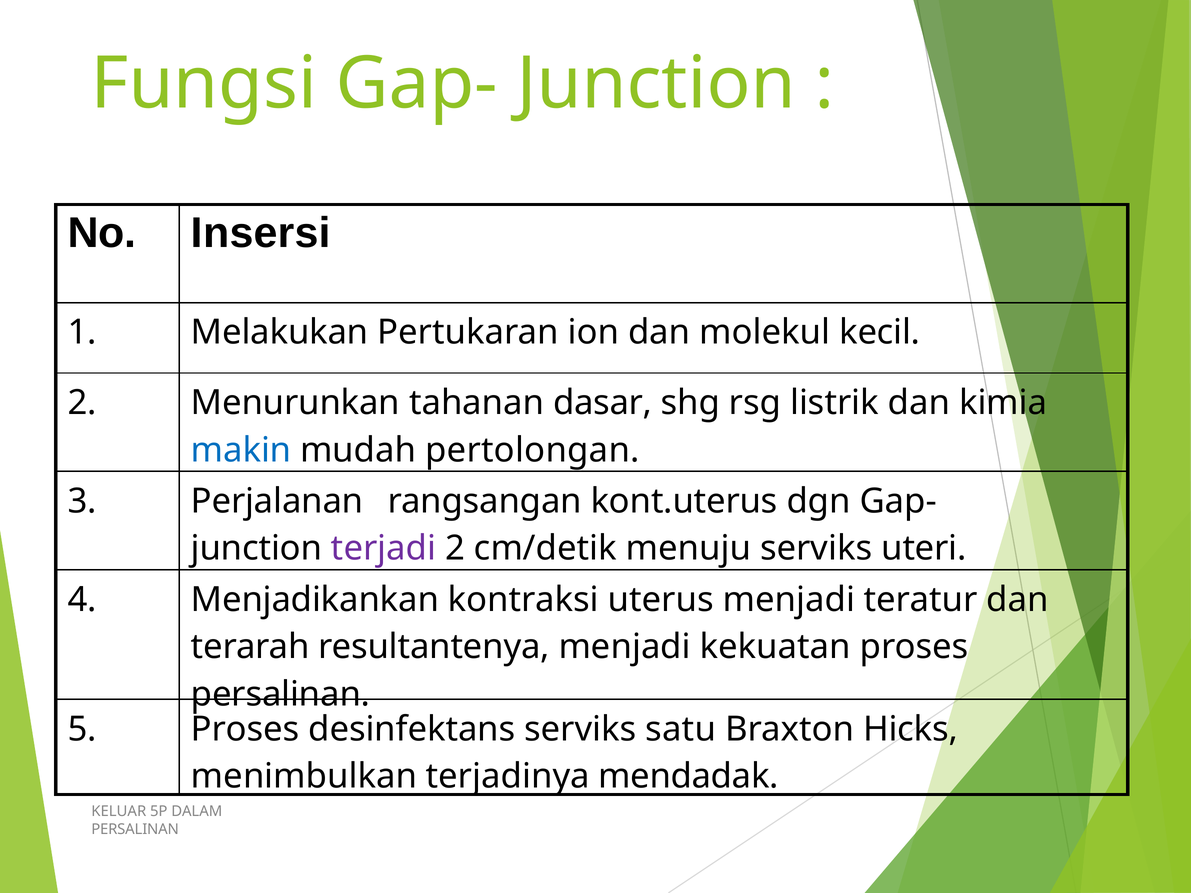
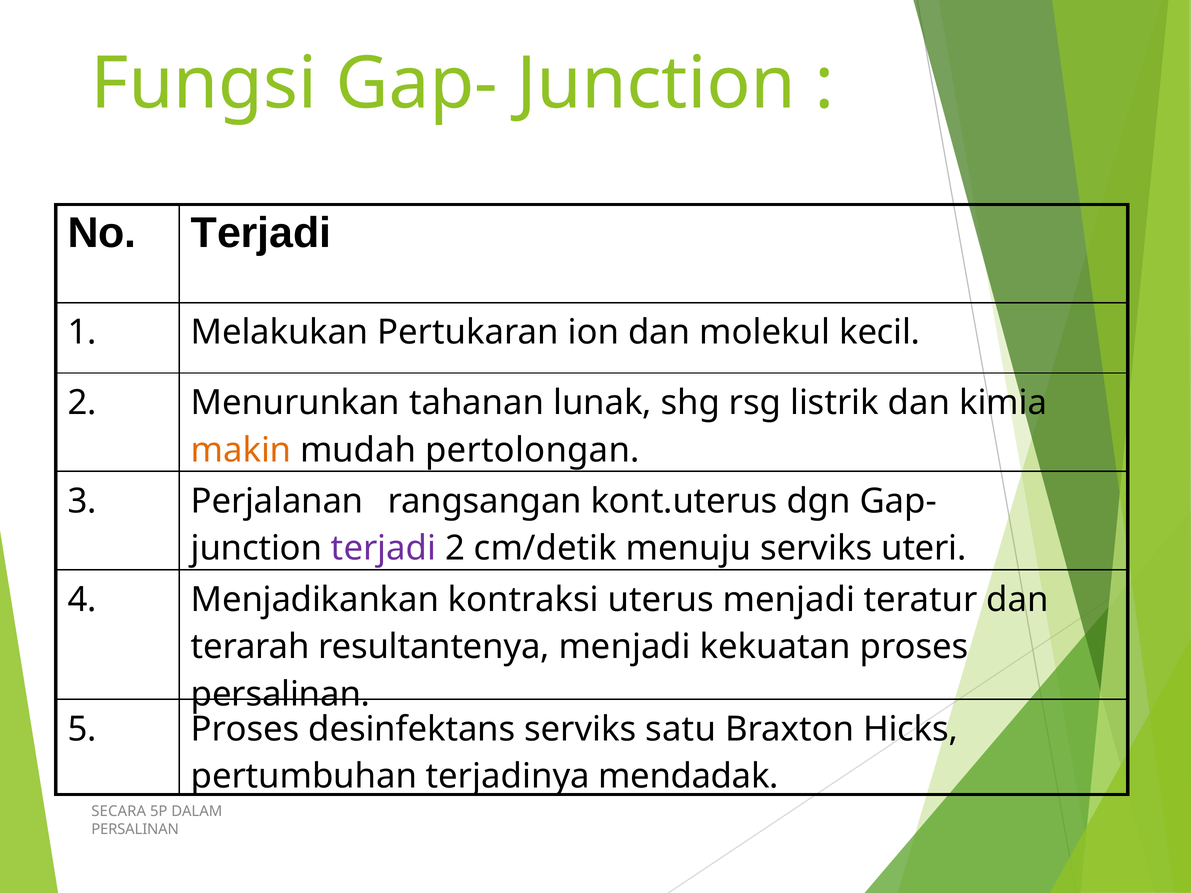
No Insersi: Insersi -> Terjadi
dasar: dasar -> lunak
makin colour: blue -> orange
menimbulkan: menimbulkan -> pertumbuhan
KELUAR: KELUAR -> SECARA
